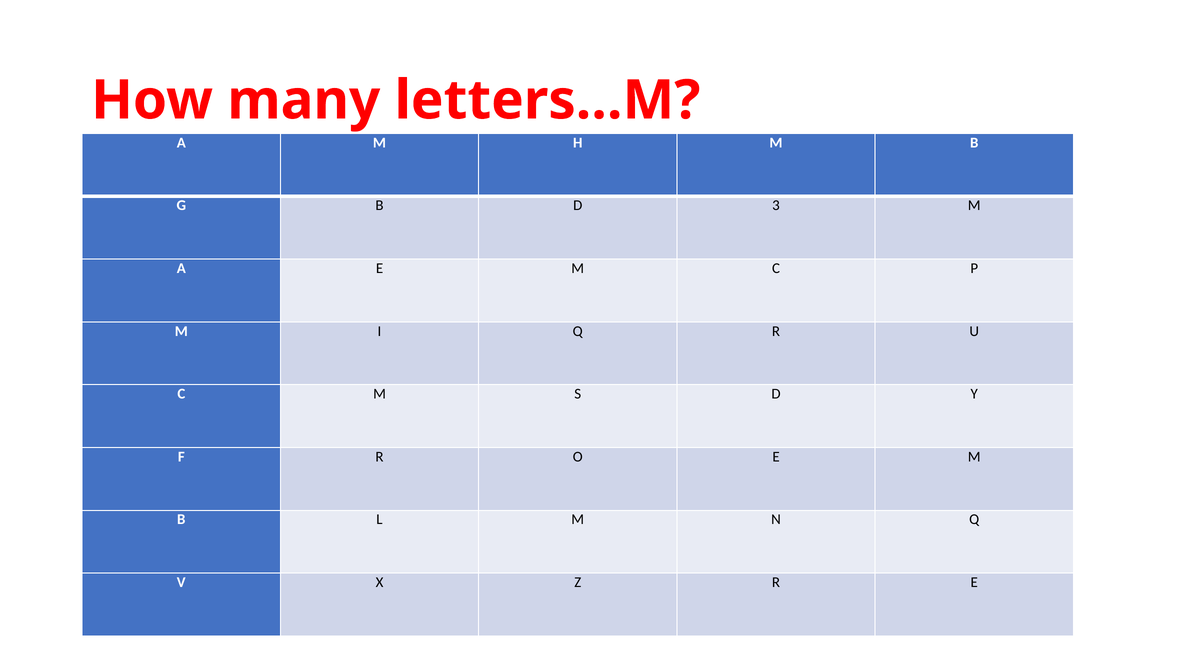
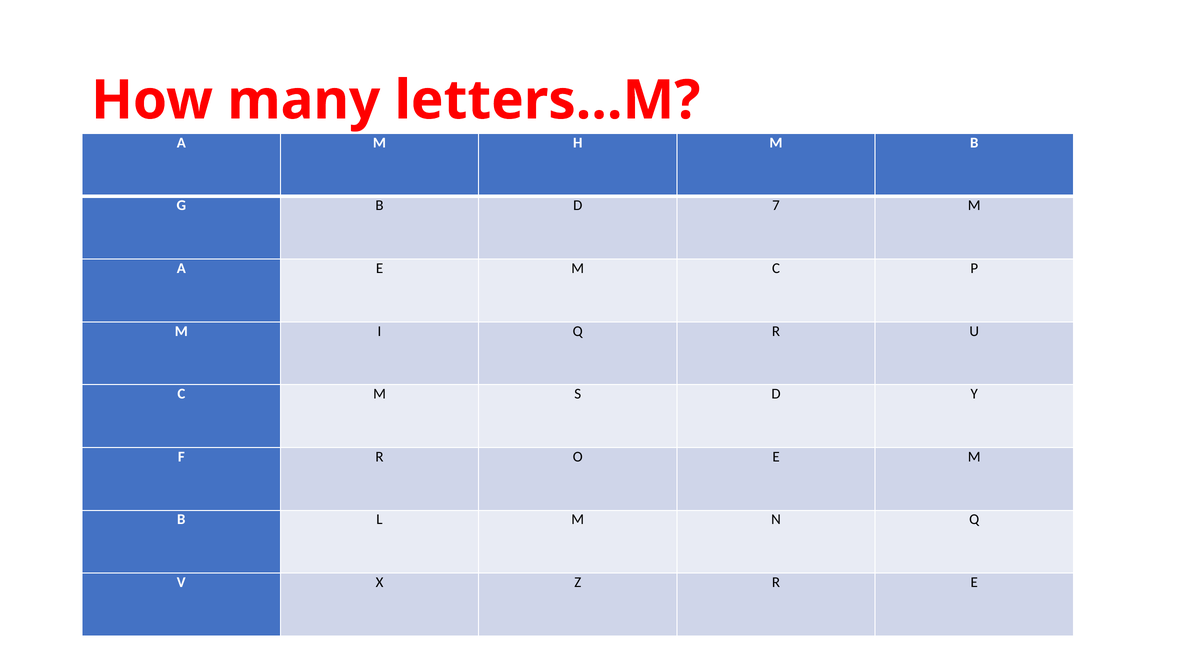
3: 3 -> 7
